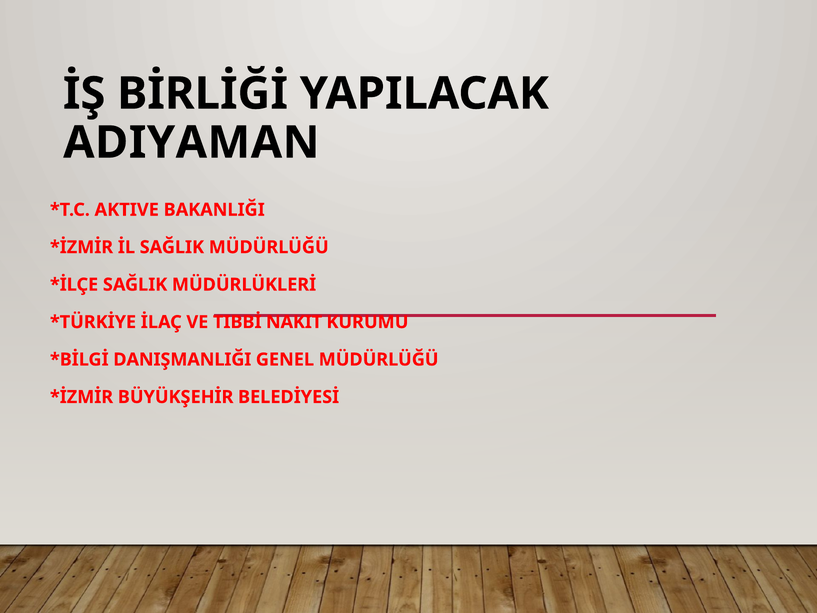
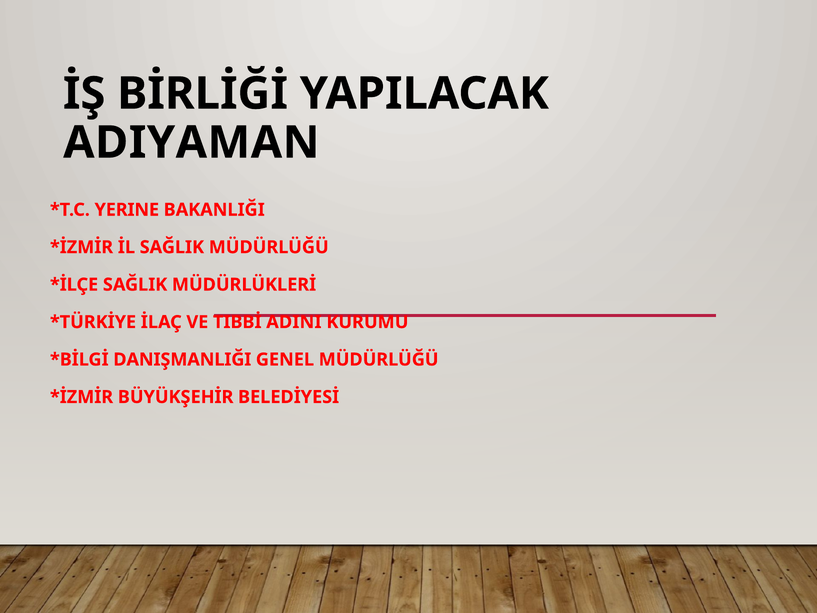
AKTIVE: AKTIVE -> YERINE
NAKIT: NAKIT -> ADINI
